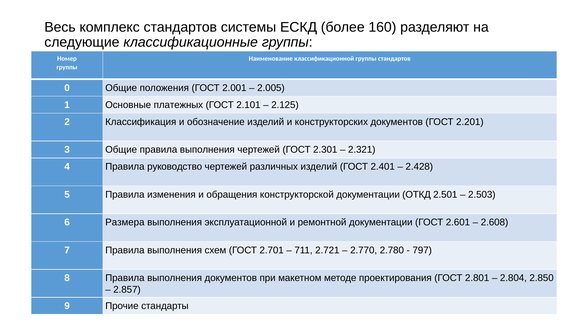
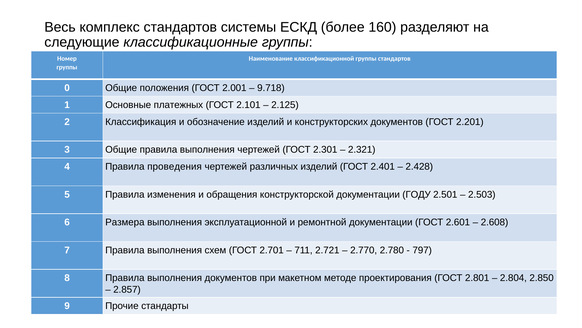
2.005: 2.005 -> 9.718
руководство: руководство -> проведения
ОТКД: ОТКД -> ГОДУ
